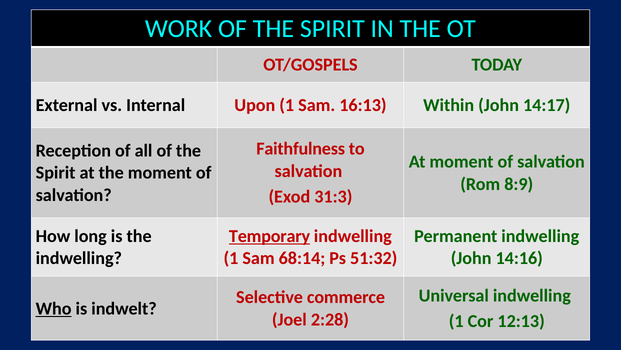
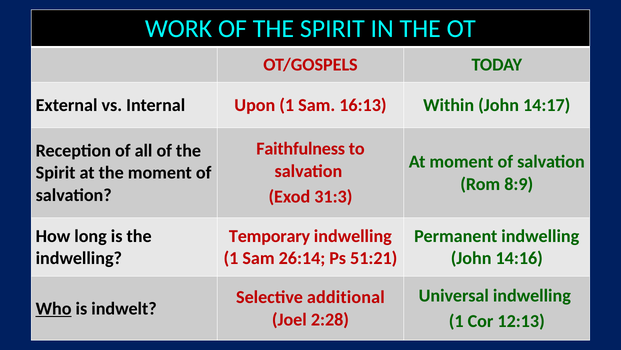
Temporary underline: present -> none
68:14: 68:14 -> 26:14
51:32: 51:32 -> 51:21
commerce: commerce -> additional
